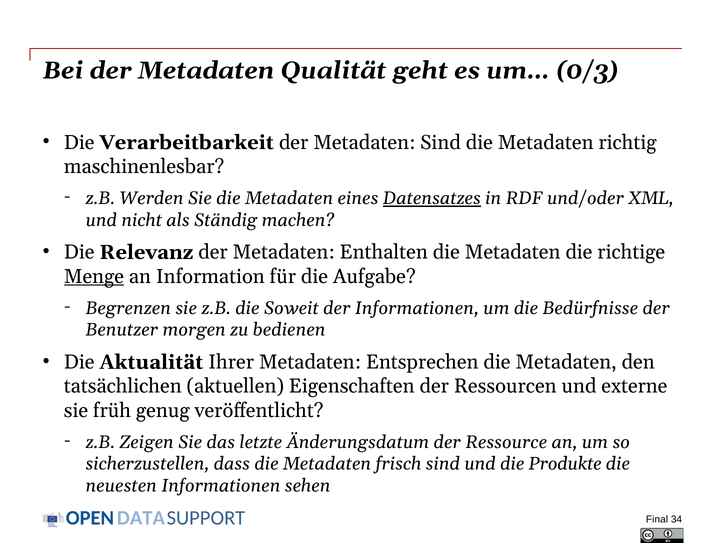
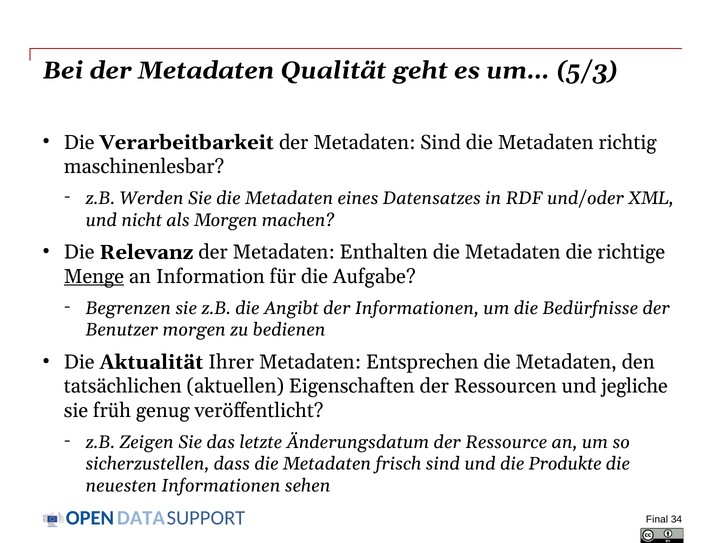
0/3: 0/3 -> 5/3
Datensatzes underline: present -> none
als Ständig: Ständig -> Morgen
Soweit: Soweit -> Angibt
externe: externe -> jegliche
